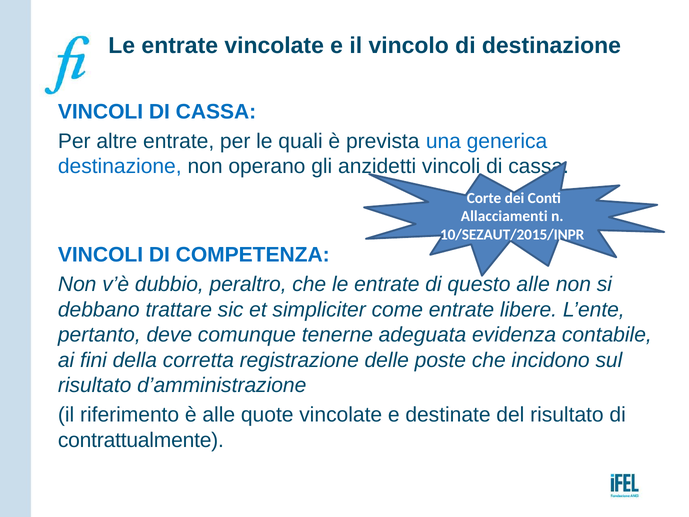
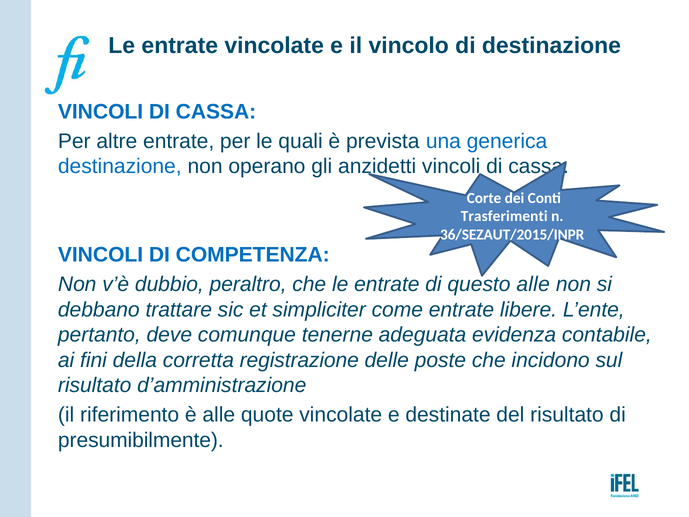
Allacciamenti: Allacciamenti -> Trasferimenti
10/SEZAUT/2015/INPR: 10/SEZAUT/2015/INPR -> 36/SEZAUT/2015/INPR
contrattualmente: contrattualmente -> presumibilmente
